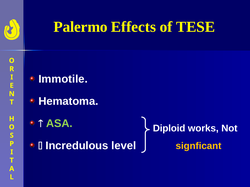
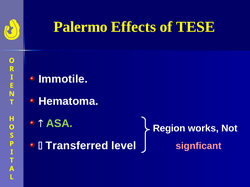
Diploid: Diploid -> Region
signficant colour: yellow -> pink
Incredulous: Incredulous -> Transferred
